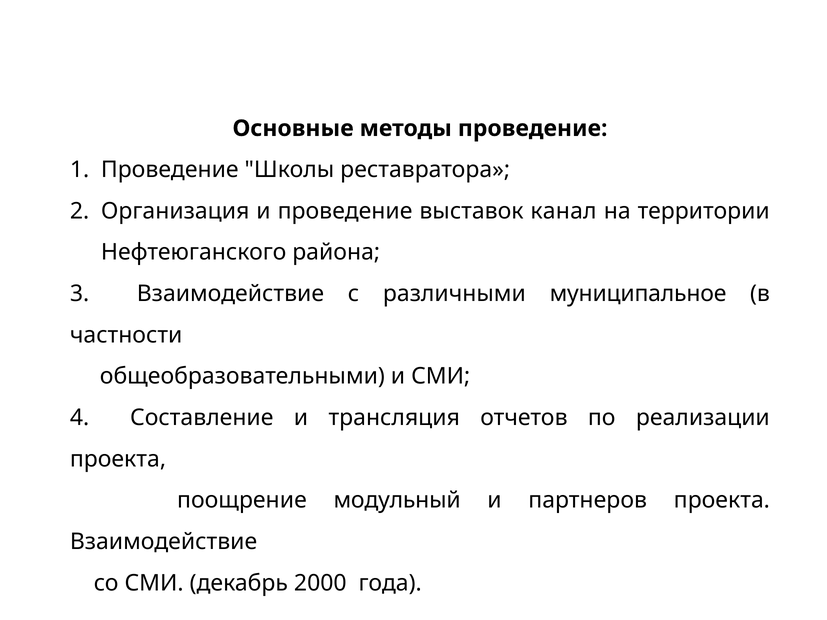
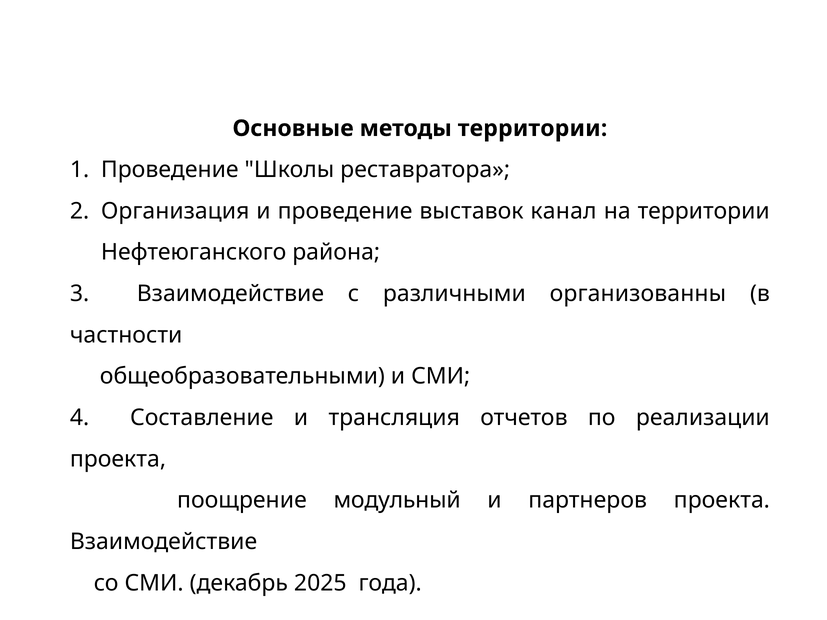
методы проведение: проведение -> территории
муниципальное: муниципальное -> организованны
2000: 2000 -> 2025
